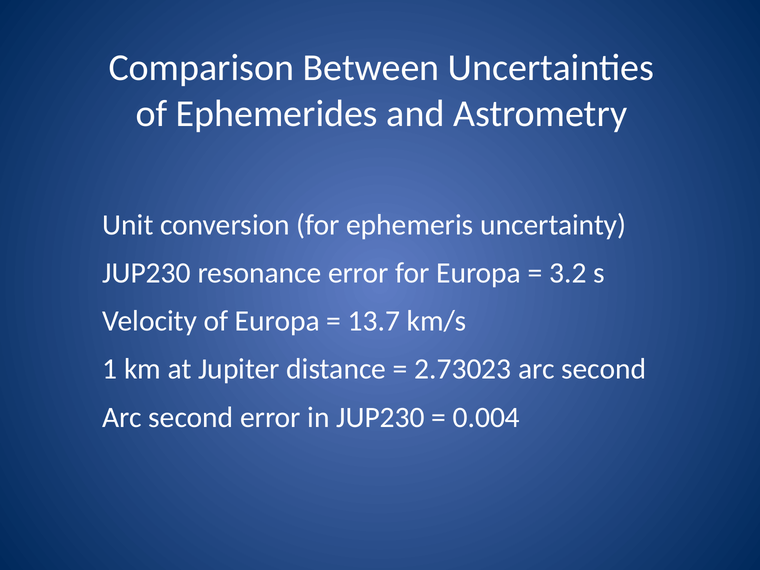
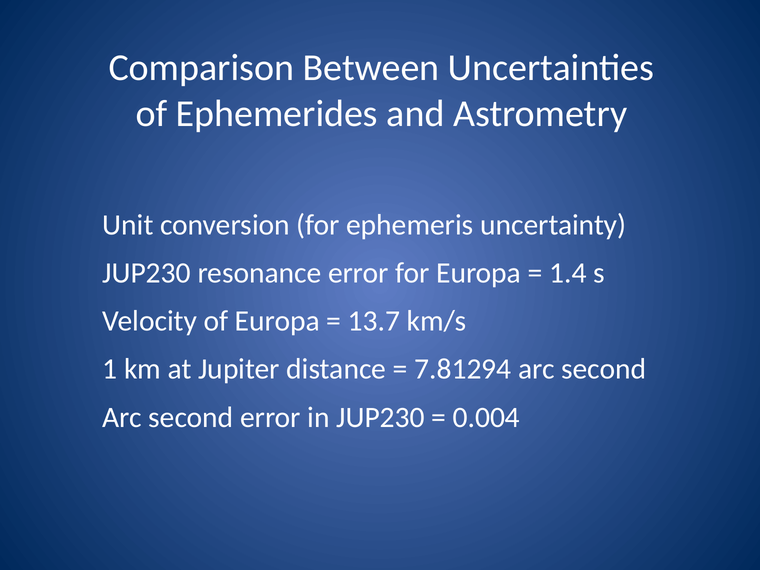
3.2: 3.2 -> 1.4
2.73023: 2.73023 -> 7.81294
